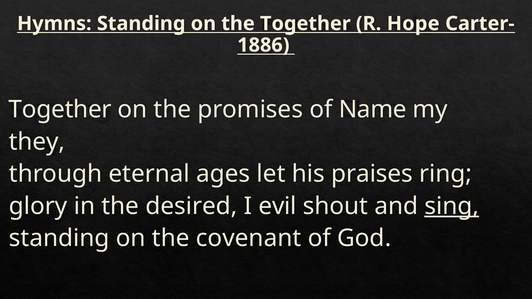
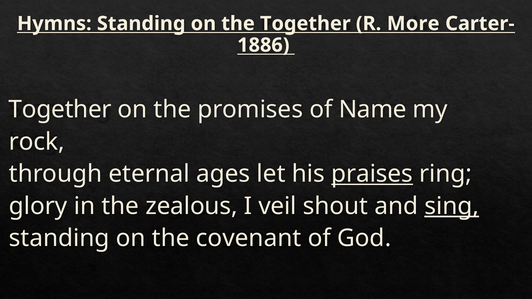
Hope: Hope -> More
they: they -> rock
praises underline: none -> present
desired: desired -> zealous
evil: evil -> veil
